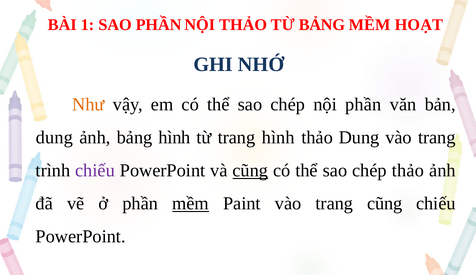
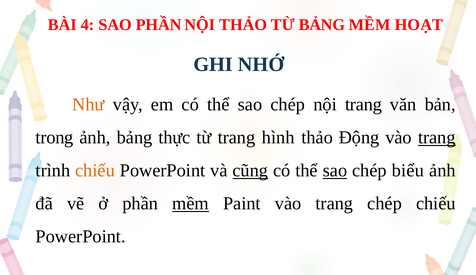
1: 1 -> 4
nội phần: phần -> trang
dung at (54, 137): dung -> trong
bảng hình: hình -> thực
thảo Dung: Dung -> Động
trang at (437, 137) underline: none -> present
chiếu at (95, 170) colour: purple -> orange
sao at (335, 170) underline: none -> present
chép thảo: thảo -> biểu
trang cũng: cũng -> chép
